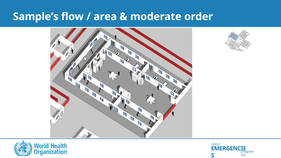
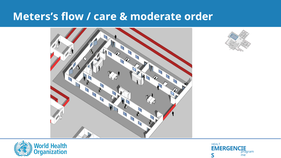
Sample’s: Sample’s -> Meters’s
area: area -> care
